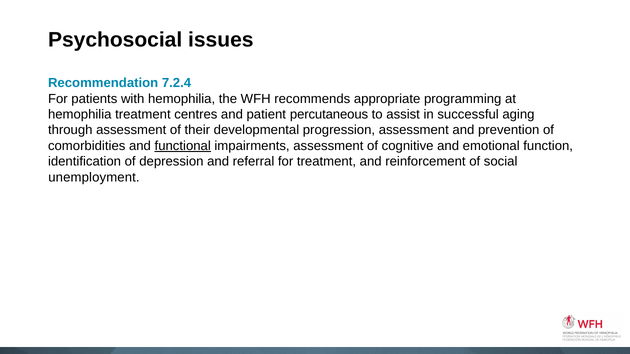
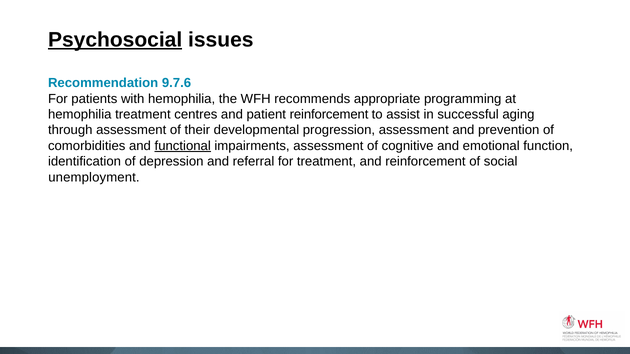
Psychosocial underline: none -> present
7.2.4: 7.2.4 -> 9.7.6
patient percutaneous: percutaneous -> reinforcement
